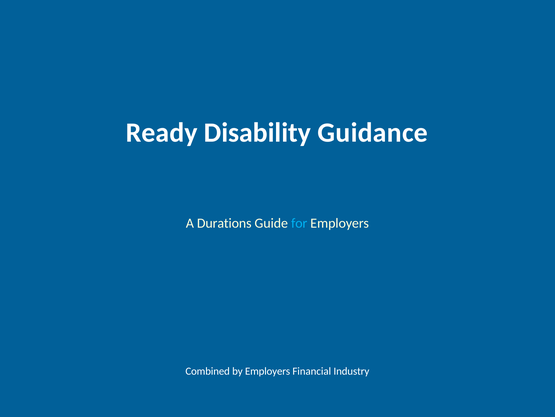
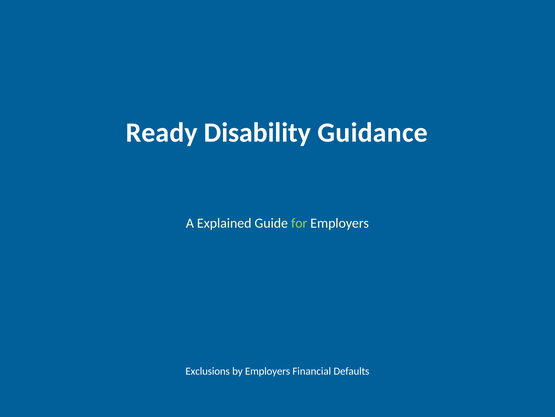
Durations: Durations -> Explained
for colour: light blue -> light green
Combined: Combined -> Exclusions
Industry: Industry -> Defaults
